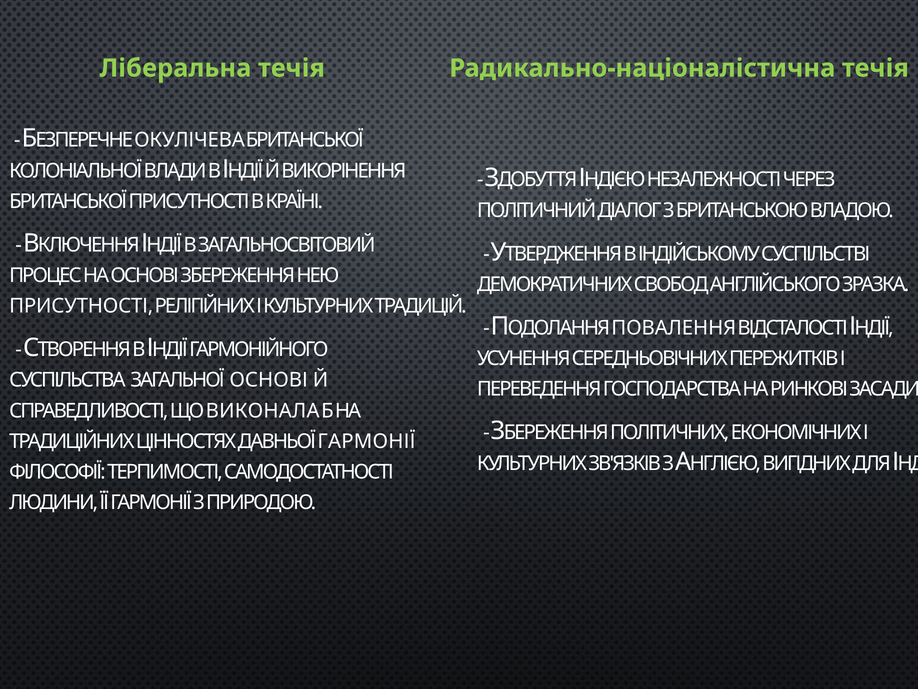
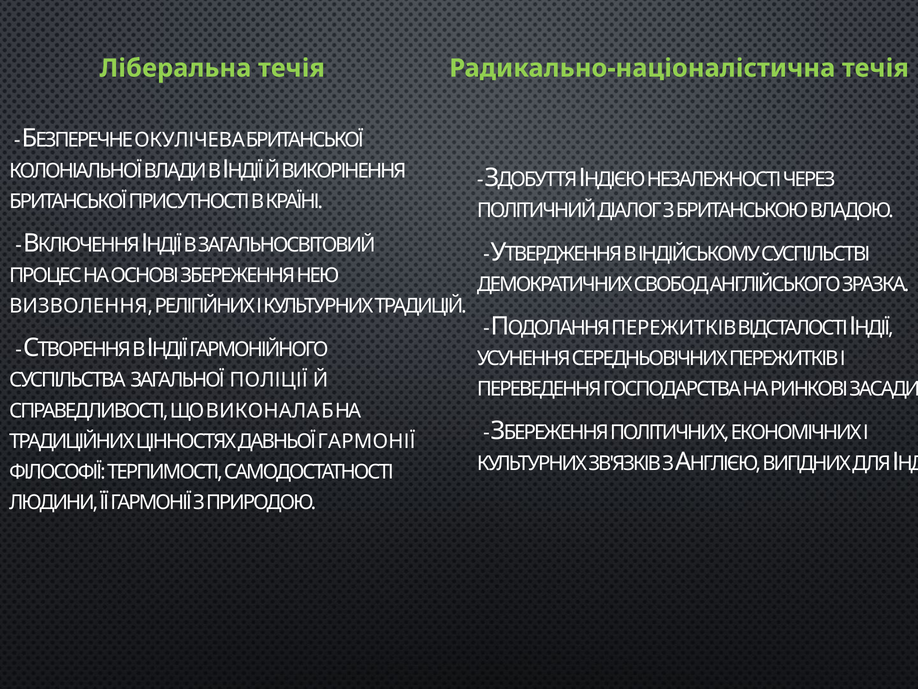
ПРИСУТНОСТІ at (81, 306): ПРИСУТНОСТІ -> ВИЗВОЛЕННЯ
ПОВАЛЕННЯ at (674, 328): ПОВАЛЕННЯ -> ПЕРЕЖИТКІВ
ЗАГАЛЬНОЇ ОСНОВІ: ОСНОВІ -> ПОЛІЦІЇ
